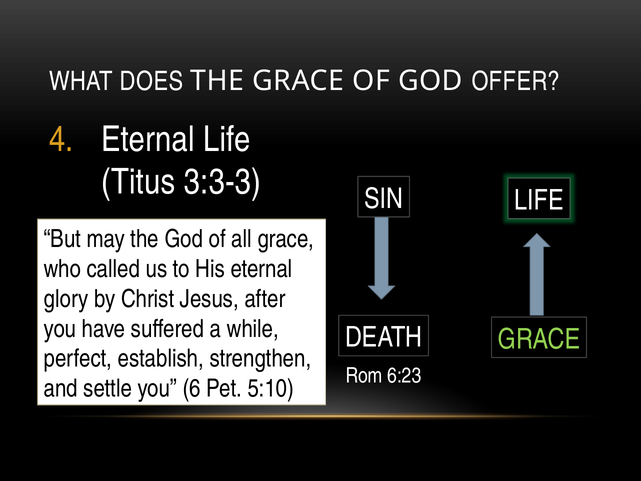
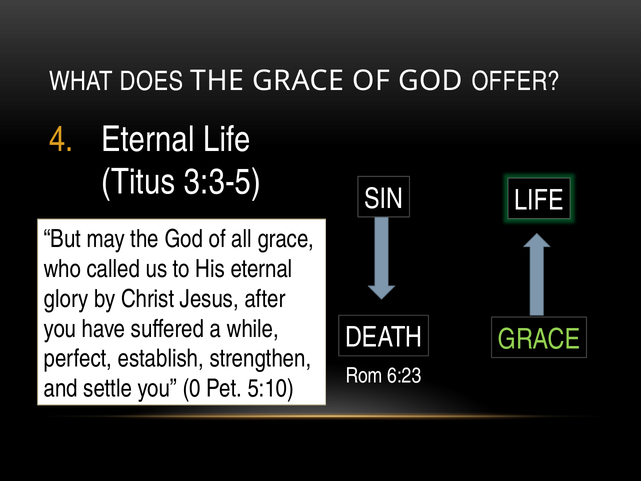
3:3-3: 3:3-3 -> 3:3-5
6: 6 -> 0
